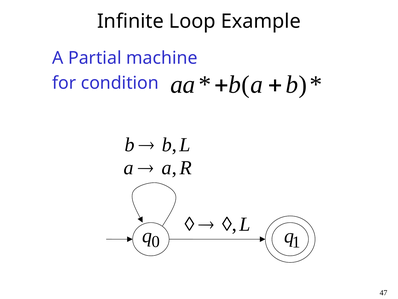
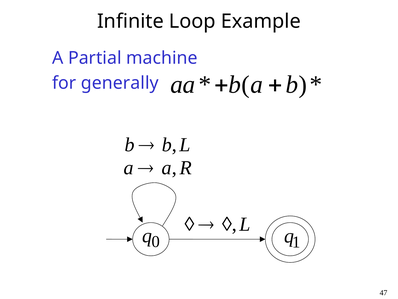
condition: condition -> generally
